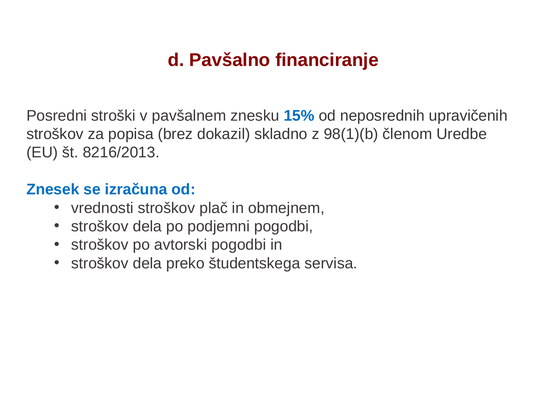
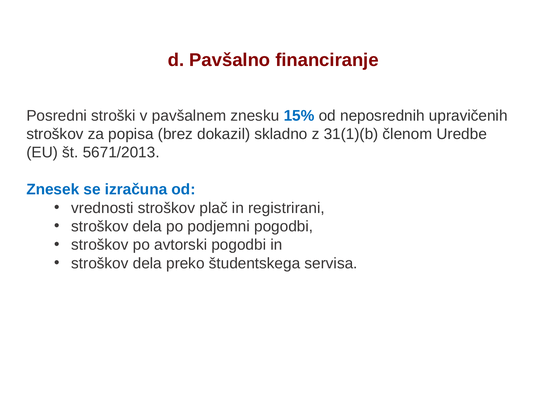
98(1)(b: 98(1)(b -> 31(1)(b
8216/2013: 8216/2013 -> 5671/2013
obmejnem: obmejnem -> registrirani
